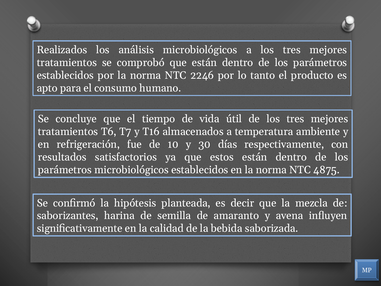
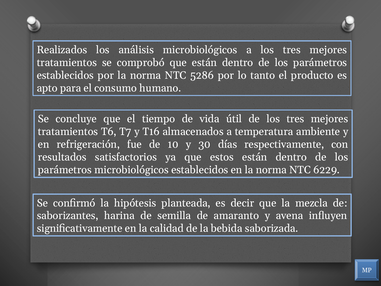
2246: 2246 -> 5286
4875: 4875 -> 6229
